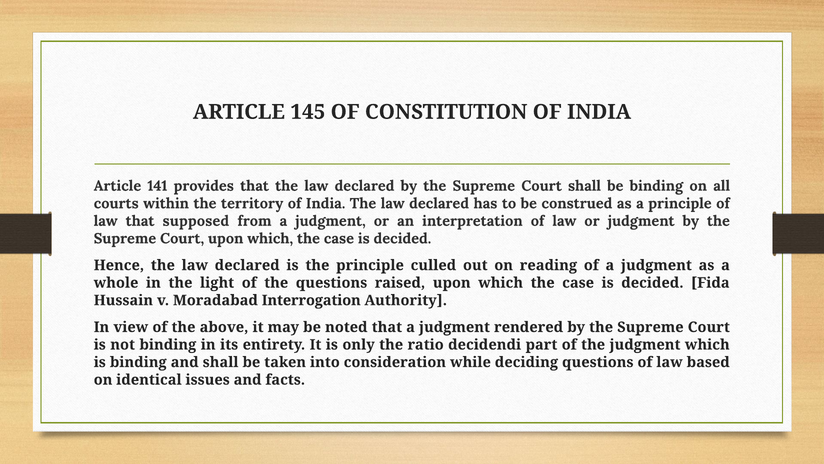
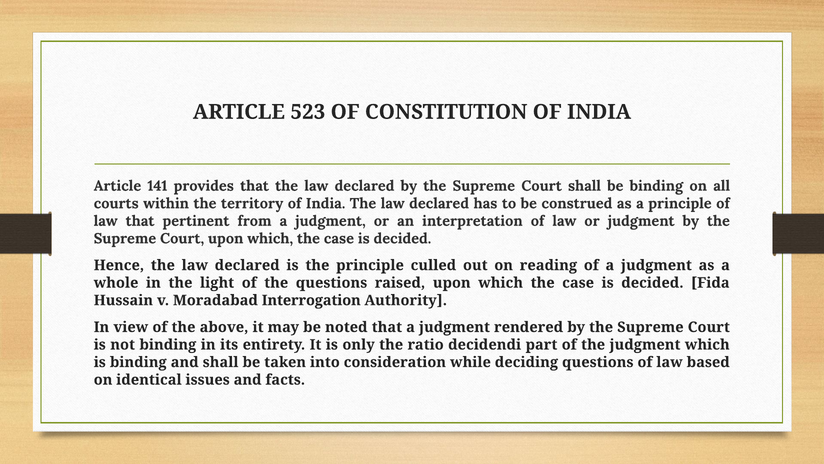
145: 145 -> 523
supposed: supposed -> pertinent
